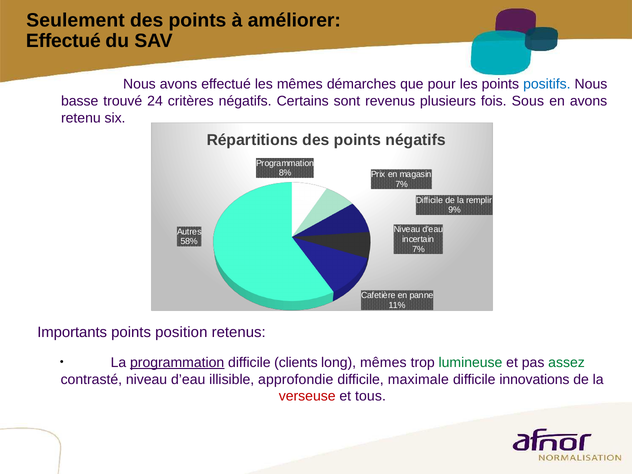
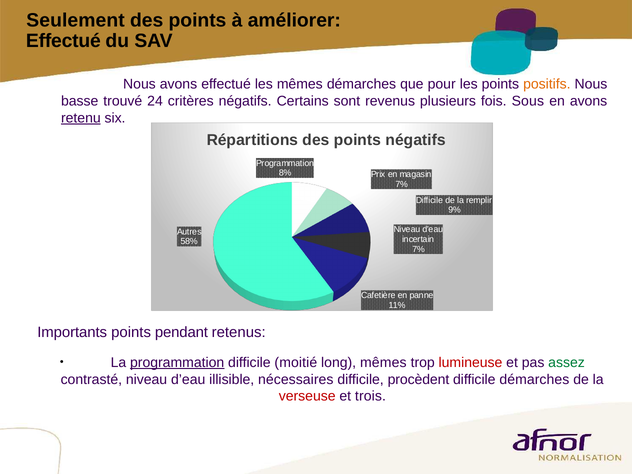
positifs colour: blue -> orange
retenu underline: none -> present
position: position -> pendant
clients: clients -> moitié
lumineuse colour: green -> red
approfondie: approfondie -> nécessaires
maximale: maximale -> procèdent
difficile innovations: innovations -> démarches
tous: tous -> trois
